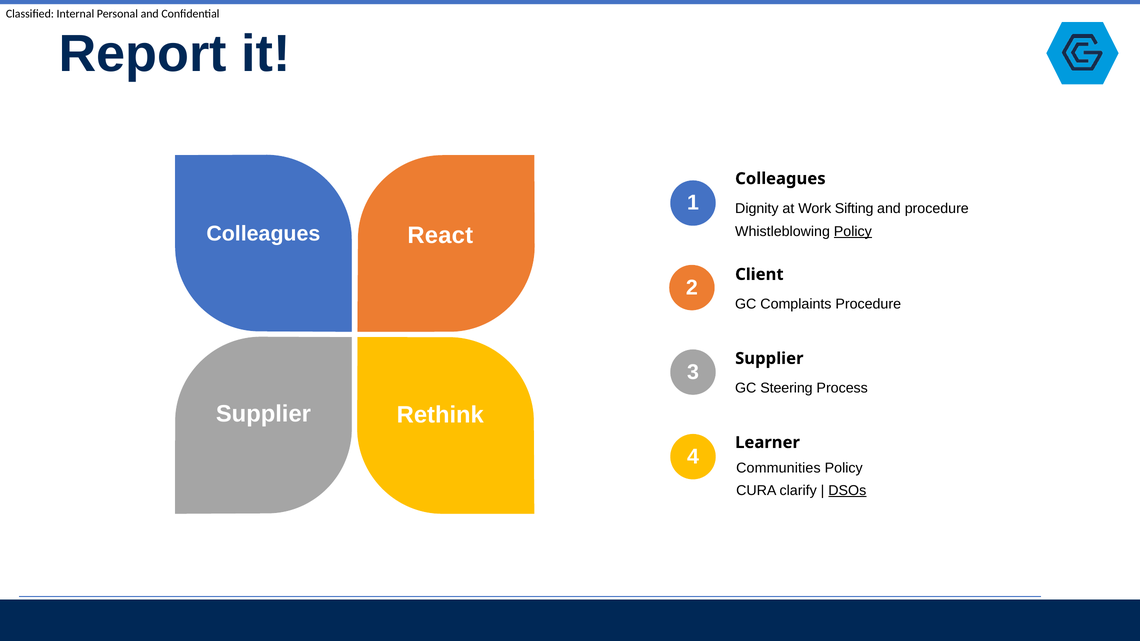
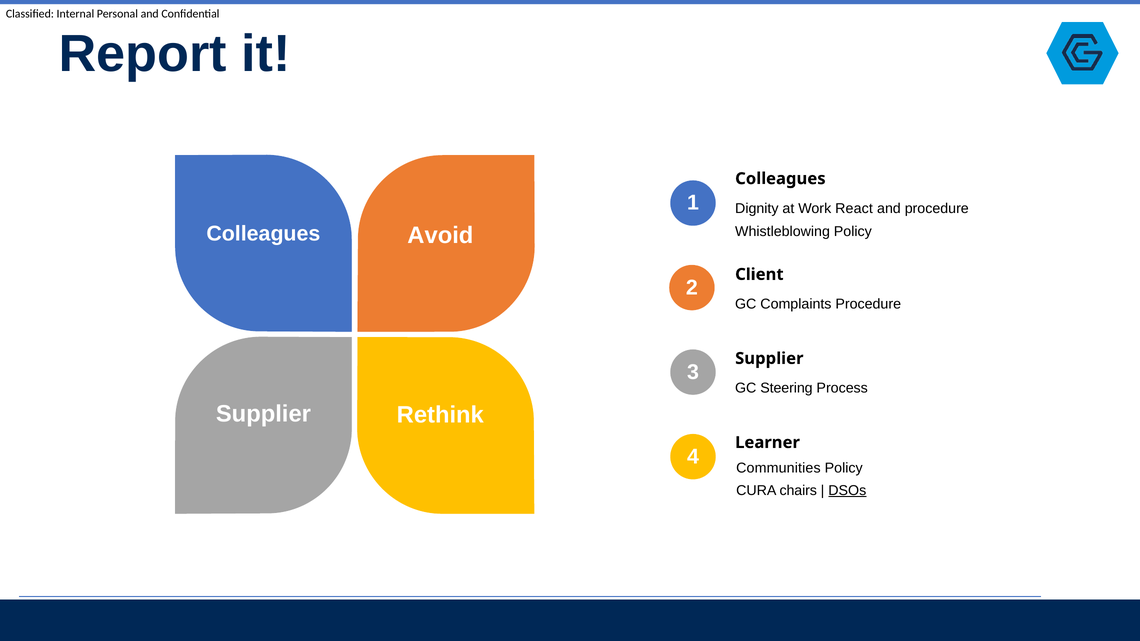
Sifting: Sifting -> React
React: React -> Avoid
Policy at (853, 231) underline: present -> none
clarify: clarify -> chairs
